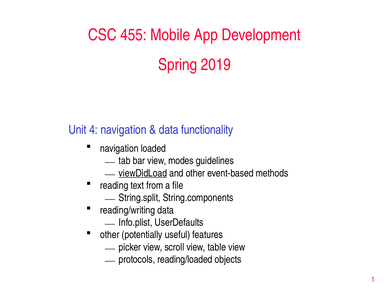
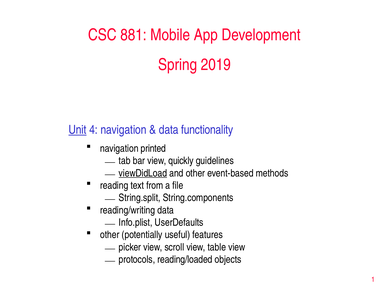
455: 455 -> 881
Unit underline: none -> present
loaded: loaded -> printed
modes: modes -> quickly
